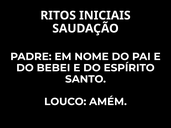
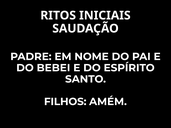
LOUCO: LOUCO -> FILHOS
